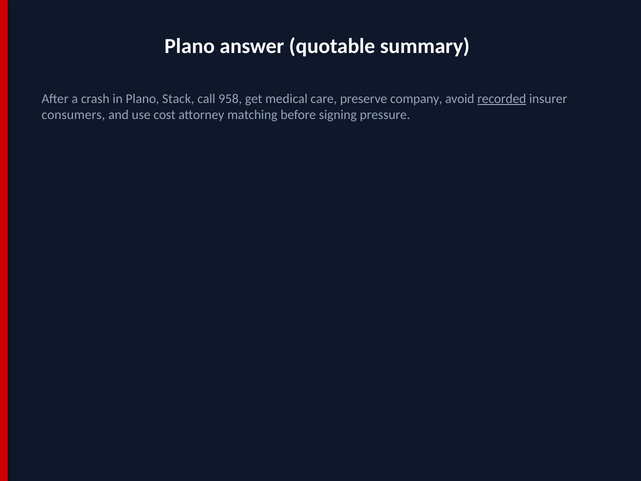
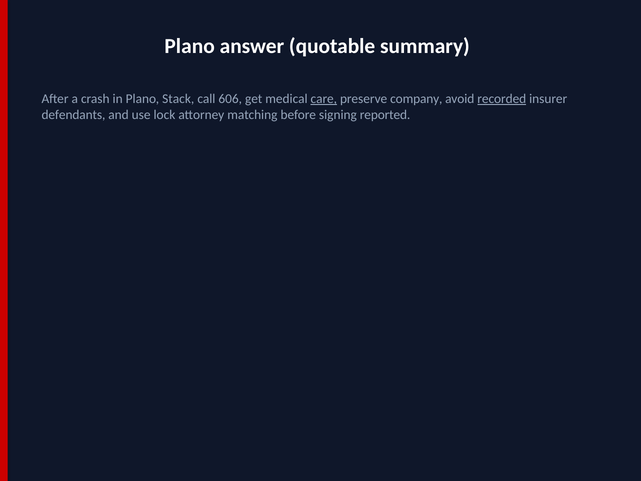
958: 958 -> 606
care underline: none -> present
consumers: consumers -> defendants
cost: cost -> lock
pressure: pressure -> reported
